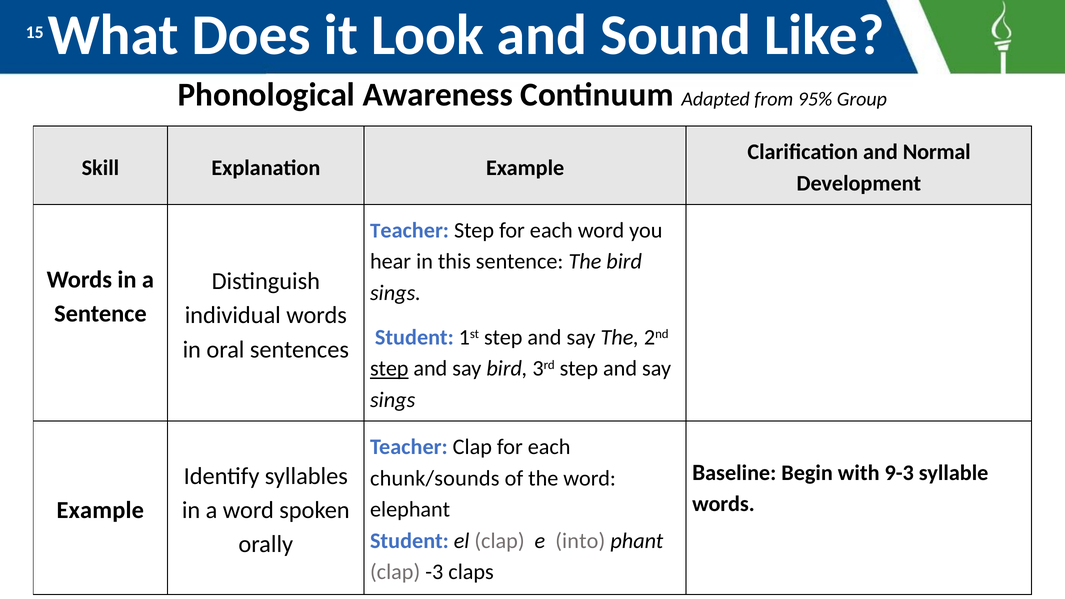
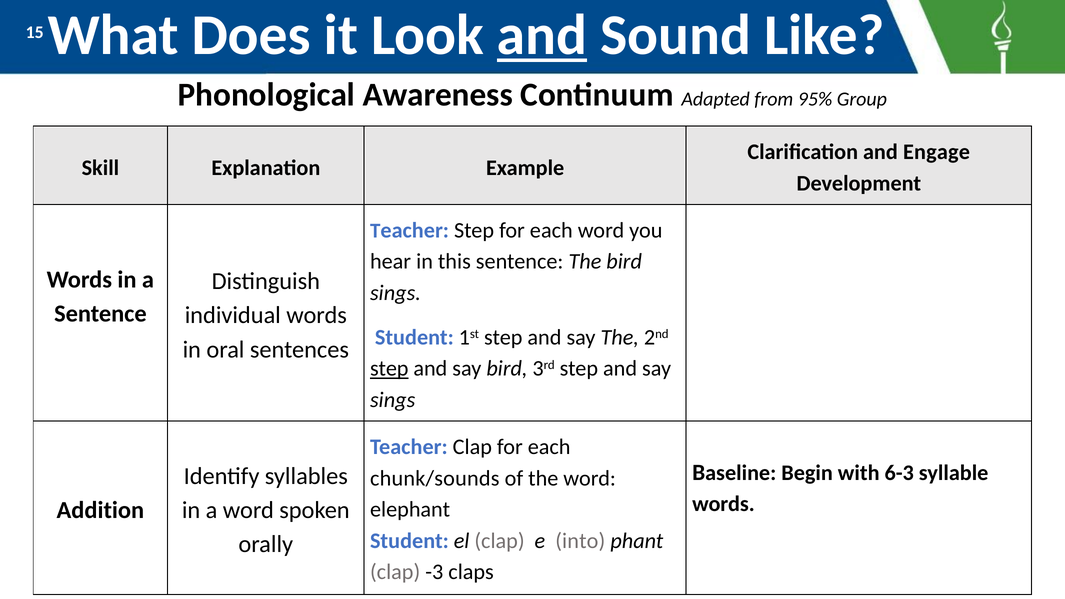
and at (542, 35) underline: none -> present
Normal: Normal -> Engage
9-3: 9-3 -> 6-3
Example at (100, 510): Example -> Addition
